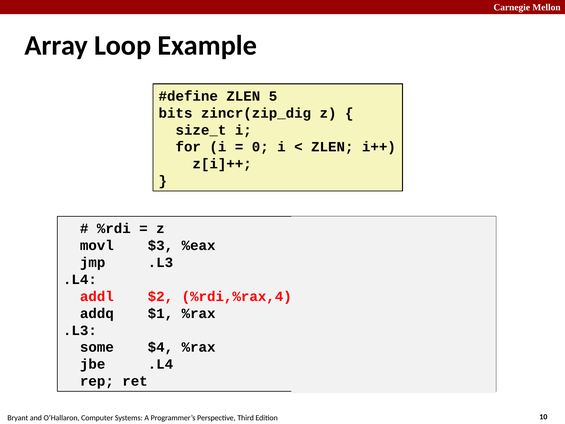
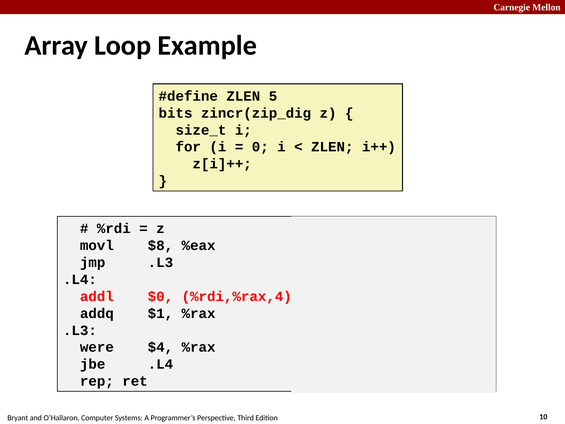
$3: $3 -> $8
$2: $2 -> $0
some: some -> were
